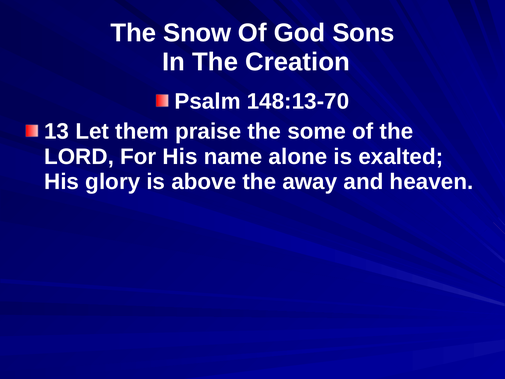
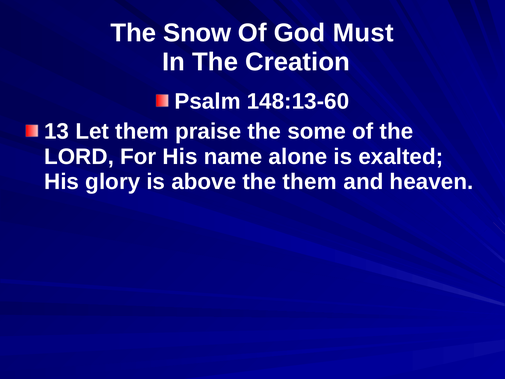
Sons: Sons -> Must
148:13-70: 148:13-70 -> 148:13-60
the away: away -> them
